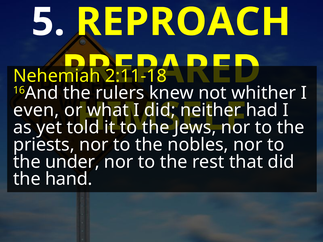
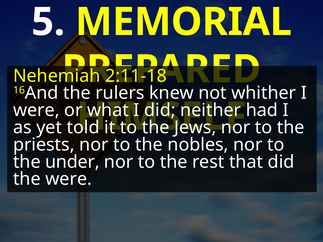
REPROACH: REPROACH -> MEMORIAL
even at (36, 110): even -> were
the hand: hand -> were
